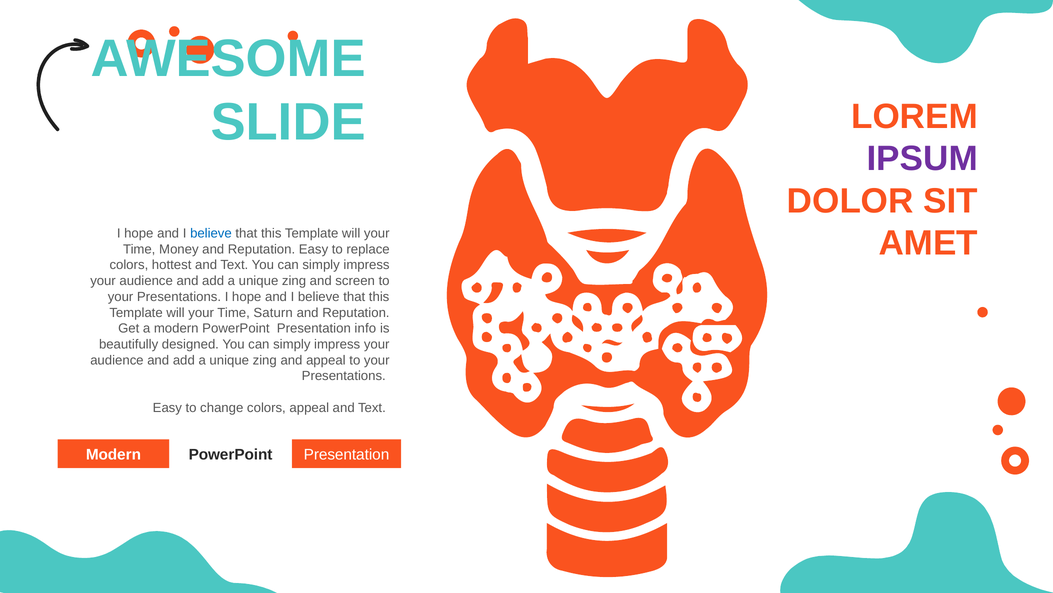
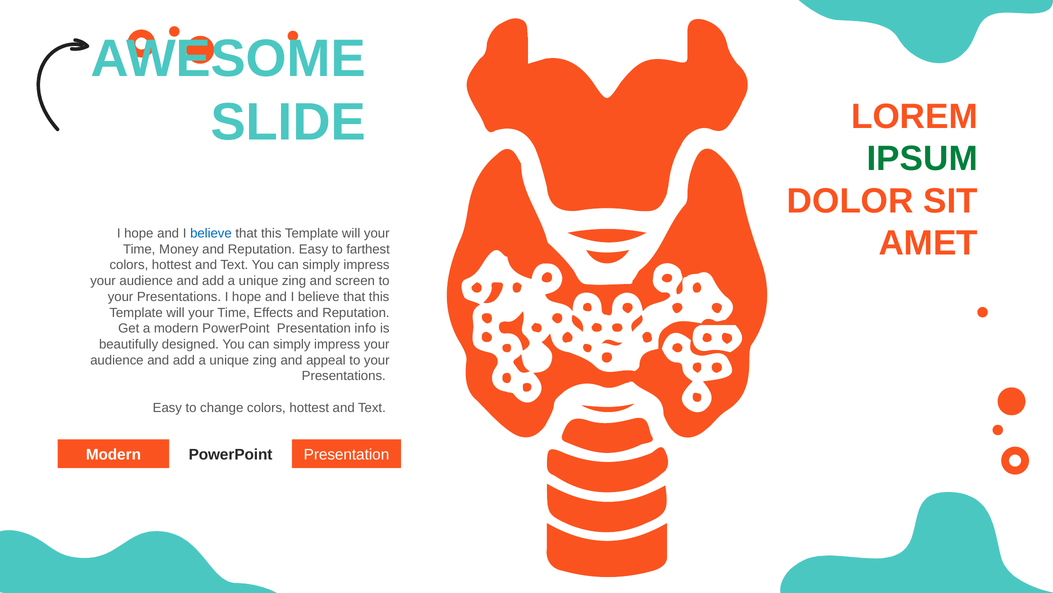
IPSUM colour: purple -> green
replace: replace -> farthest
Saturn: Saturn -> Effects
change colors appeal: appeal -> hottest
